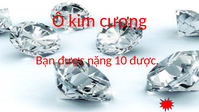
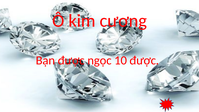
nặng: nặng -> ngọc
